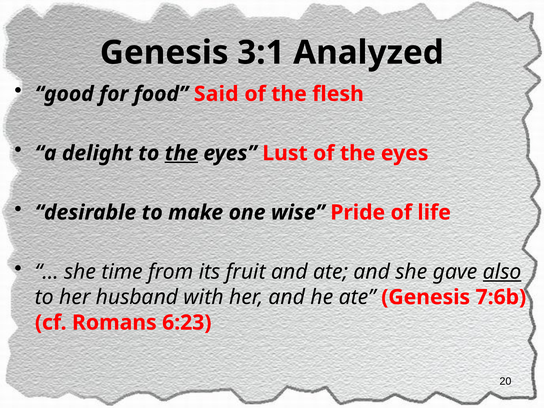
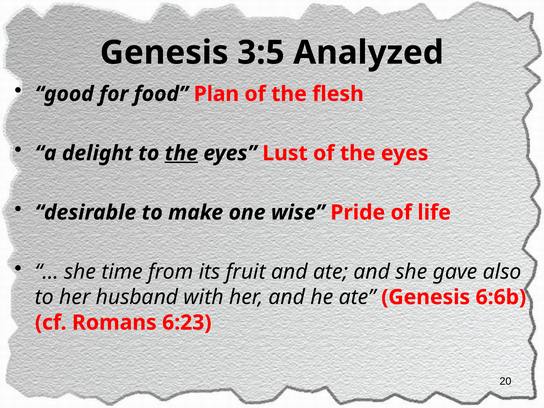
3:1: 3:1 -> 3:5
Said: Said -> Plan
also underline: present -> none
7:6b: 7:6b -> 6:6b
